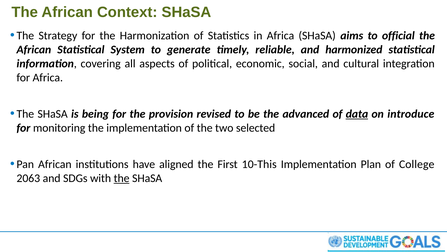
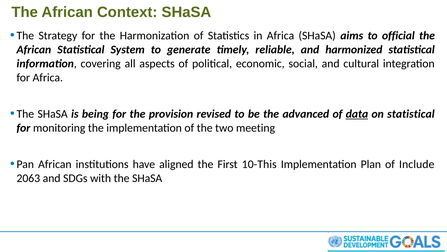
on introduce: introduce -> statistical
selected: selected -> meeting
College: College -> Include
the at (122, 178) underline: present -> none
